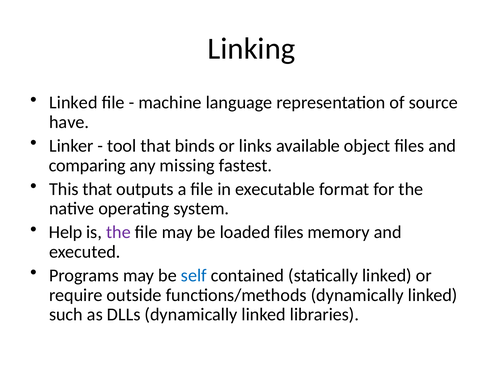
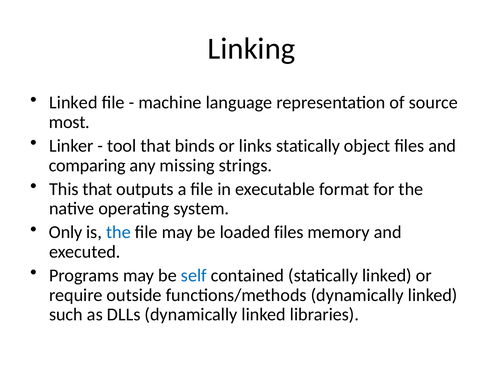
have: have -> most
links available: available -> statically
fastest: fastest -> strings
Help: Help -> Only
the at (118, 232) colour: purple -> blue
